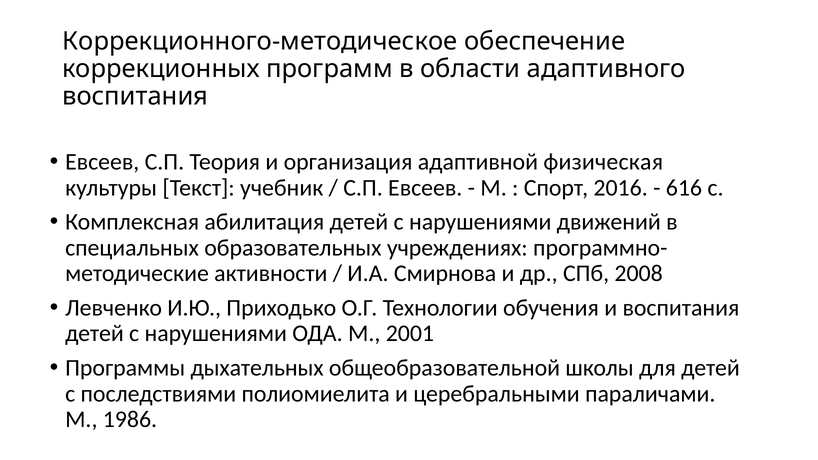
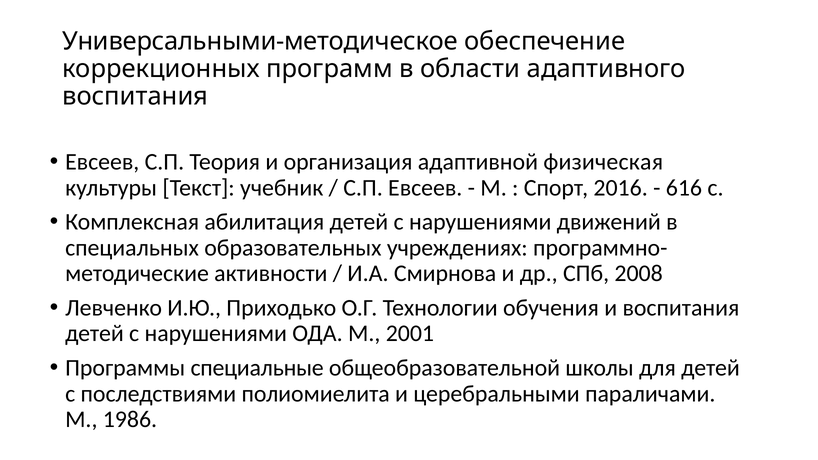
Коррекционного-методическое: Коррекционного-методическое -> Универсальными-методическое
дыхательных: дыхательных -> специальные
